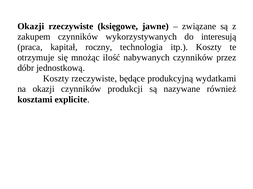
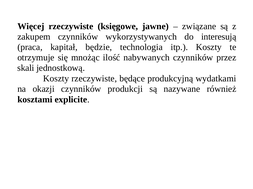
Okazji at (31, 26): Okazji -> Więcej
roczny: roczny -> będzie
dóbr: dóbr -> skali
